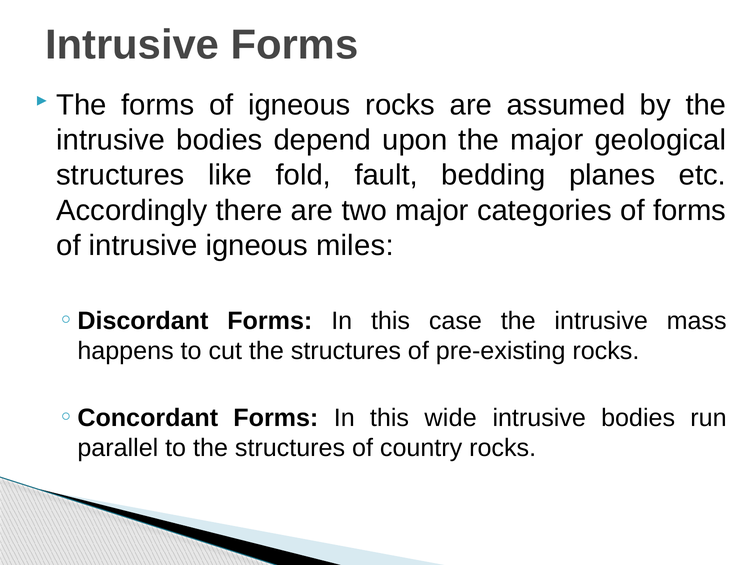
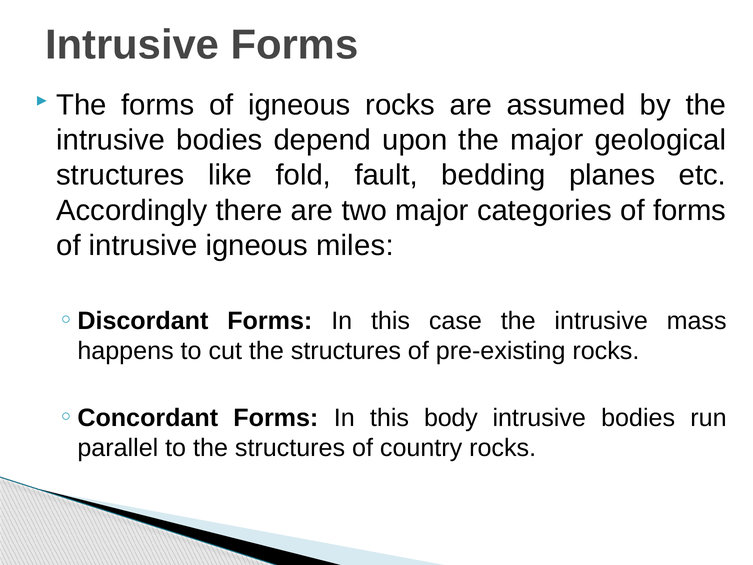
wide: wide -> body
